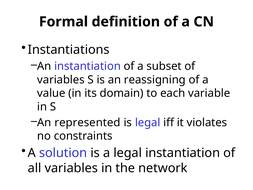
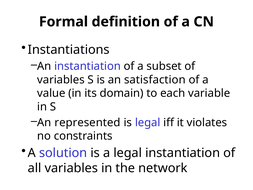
reassigning: reassigning -> satisfaction
